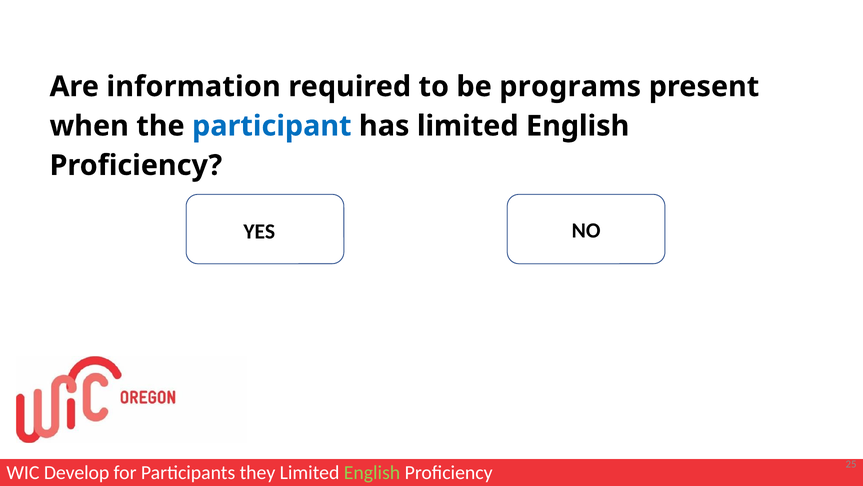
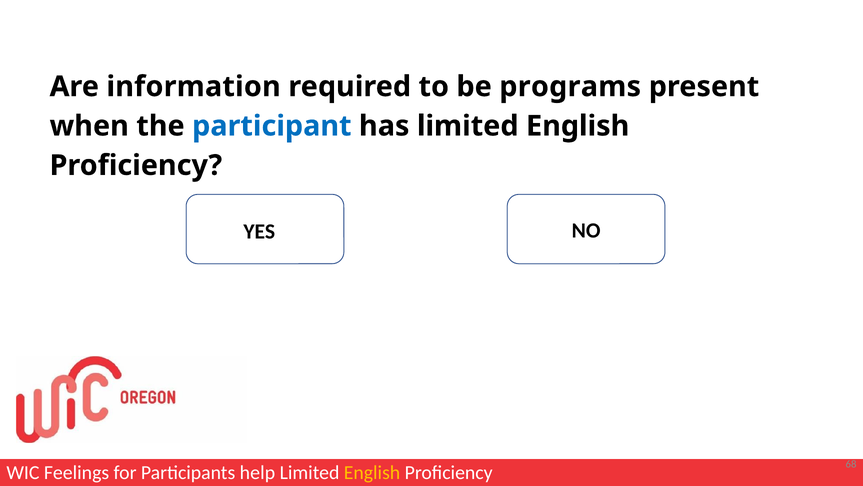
Develop: Develop -> Feelings
they: they -> help
English at (372, 472) colour: light green -> yellow
25: 25 -> 68
